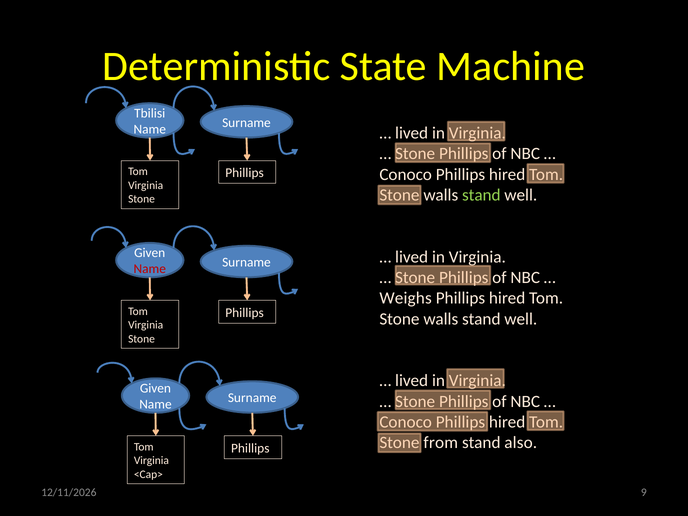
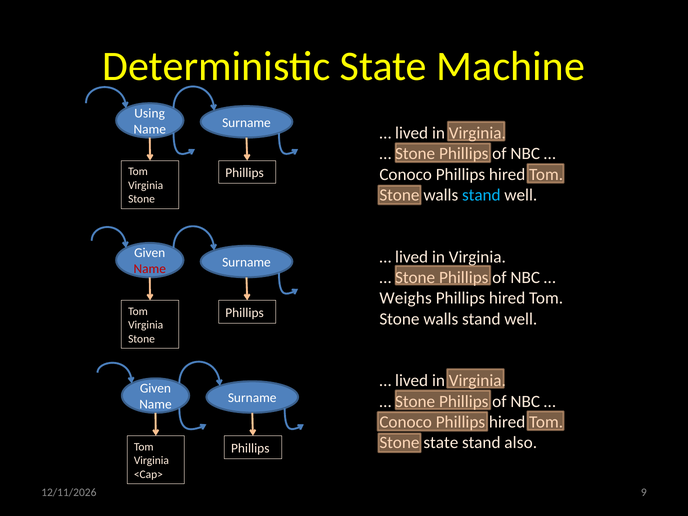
Tbilisi: Tbilisi -> Using
stand at (481, 195) colour: light green -> light blue
from at (441, 443): from -> state
